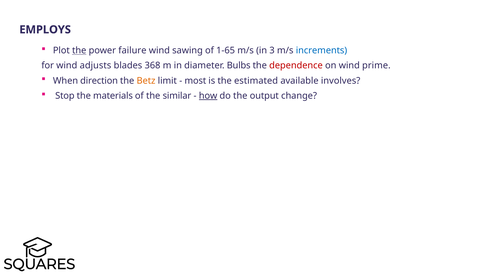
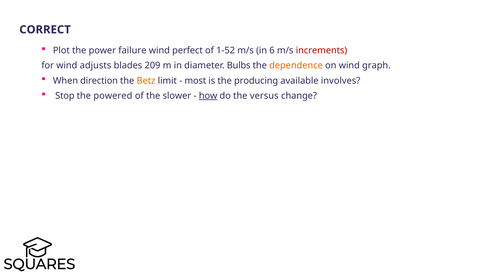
EMPLOYS: EMPLOYS -> CORRECT
the at (79, 51) underline: present -> none
sawing: sawing -> perfect
1-65: 1-65 -> 1-52
3: 3 -> 6
increments colour: blue -> red
368: 368 -> 209
dependence colour: red -> orange
prime: prime -> graph
estimated: estimated -> producing
materials: materials -> powered
similar: similar -> slower
output: output -> versus
